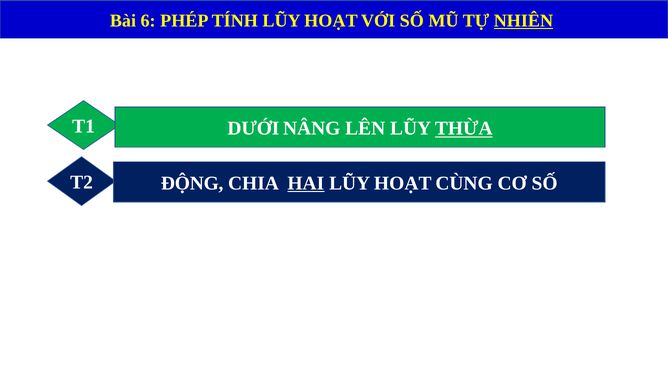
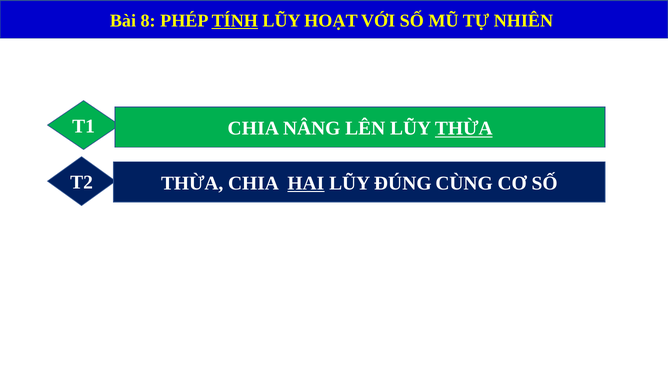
6: 6 -> 8
TÍNH underline: none -> present
NHIÊN underline: present -> none
T1 DƯỚI: DƯỚI -> CHIA
T2 ĐỘNG: ĐỘNG -> THỪA
HOẠT at (403, 184): HOẠT -> ĐÚNG
